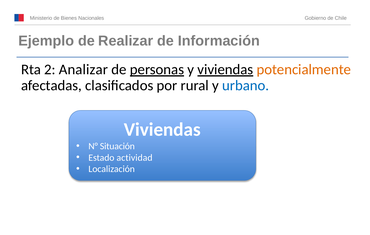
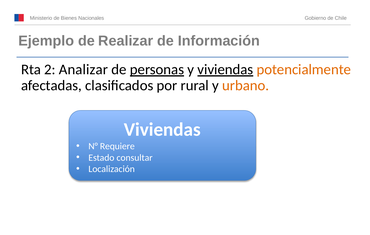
urbano colour: blue -> orange
Situación: Situación -> Requiere
actividad: actividad -> consultar
